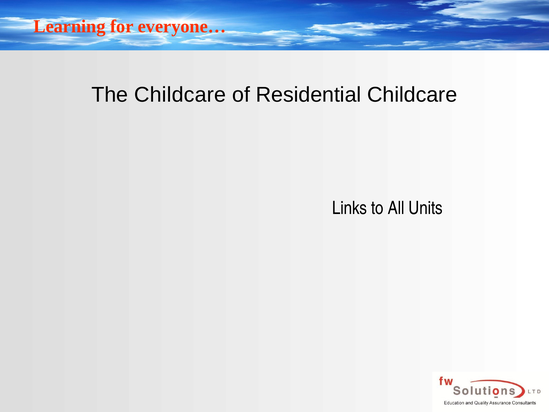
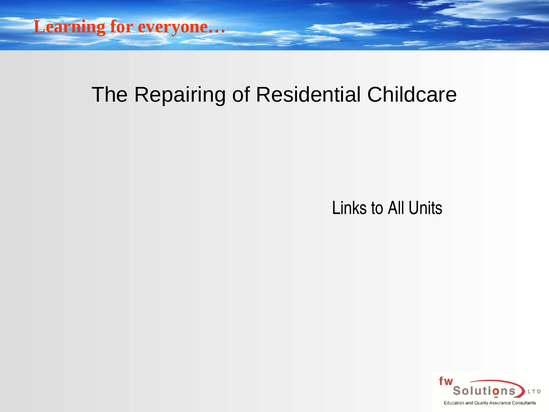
The Childcare: Childcare -> Repairing
